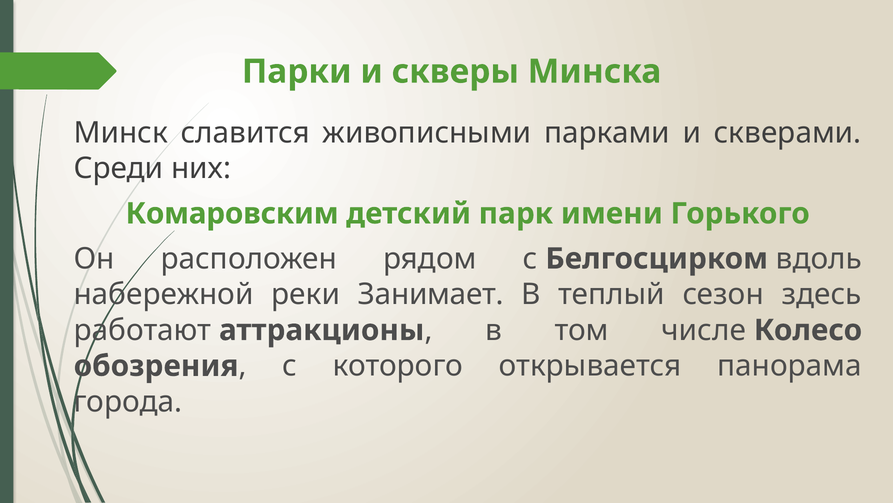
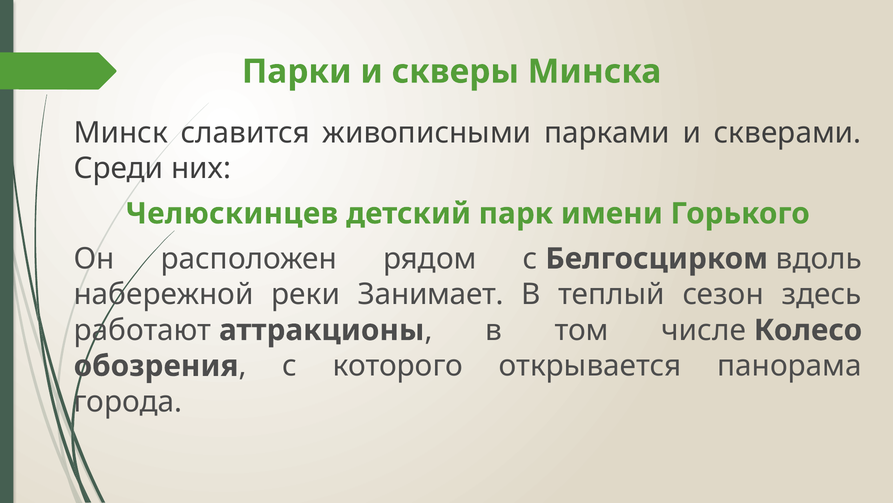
Комаровским: Комаровским -> Челюскинцев
